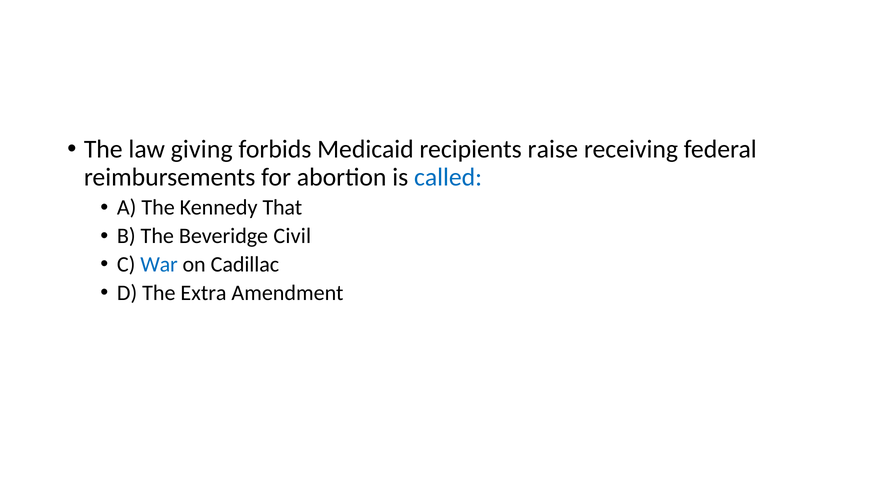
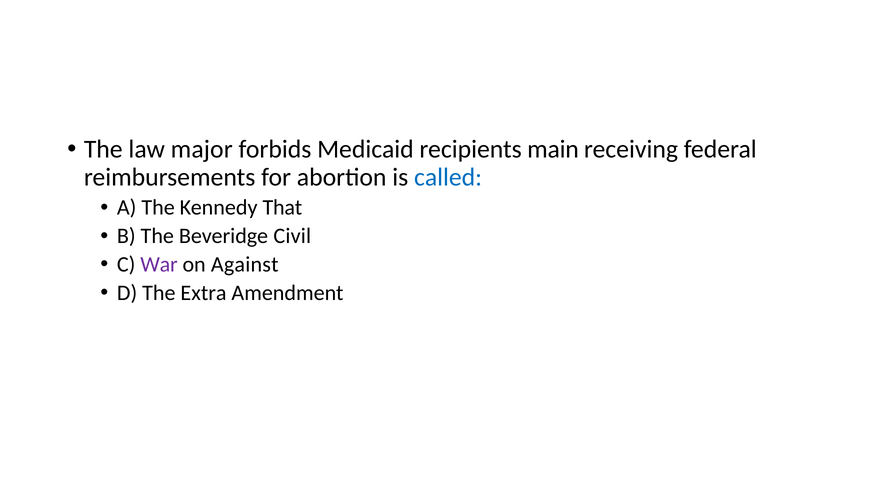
giving: giving -> major
raise: raise -> main
War colour: blue -> purple
Cadillac: Cadillac -> Against
